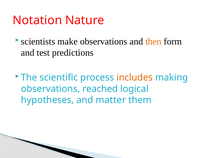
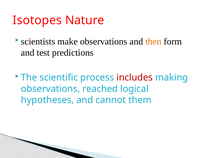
Notation: Notation -> Isotopes
includes colour: orange -> red
matter: matter -> cannot
